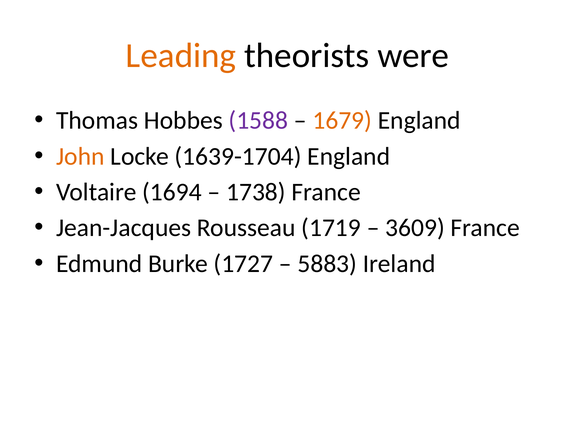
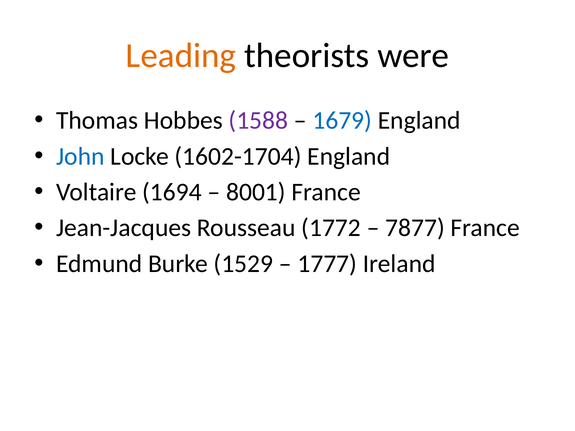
1679 colour: orange -> blue
John colour: orange -> blue
1639-1704: 1639-1704 -> 1602-1704
1738: 1738 -> 8001
1719: 1719 -> 1772
3609: 3609 -> 7877
1727: 1727 -> 1529
5883: 5883 -> 1777
